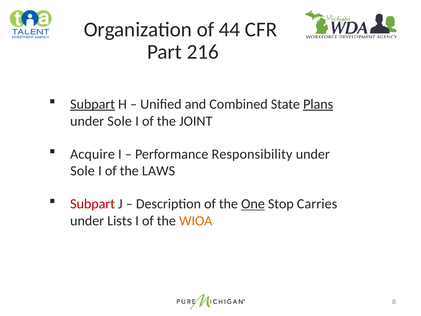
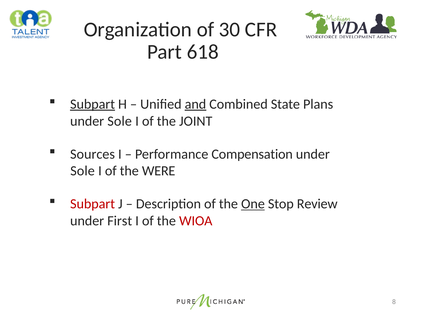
44: 44 -> 30
216: 216 -> 618
and underline: none -> present
Plans underline: present -> none
Acquire: Acquire -> Sources
Responsibility: Responsibility -> Compensation
LAWS: LAWS -> WERE
Carries: Carries -> Review
Lists: Lists -> First
WIOA colour: orange -> red
